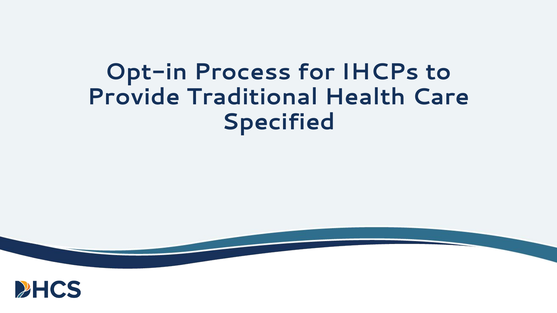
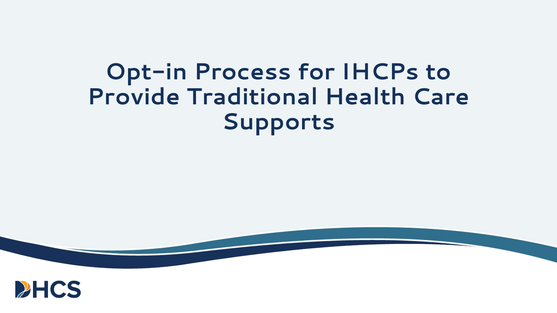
Specified: Specified -> Supports
